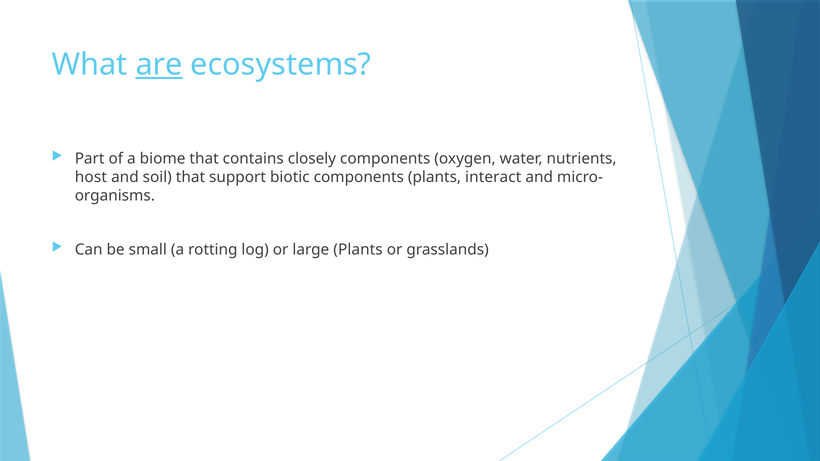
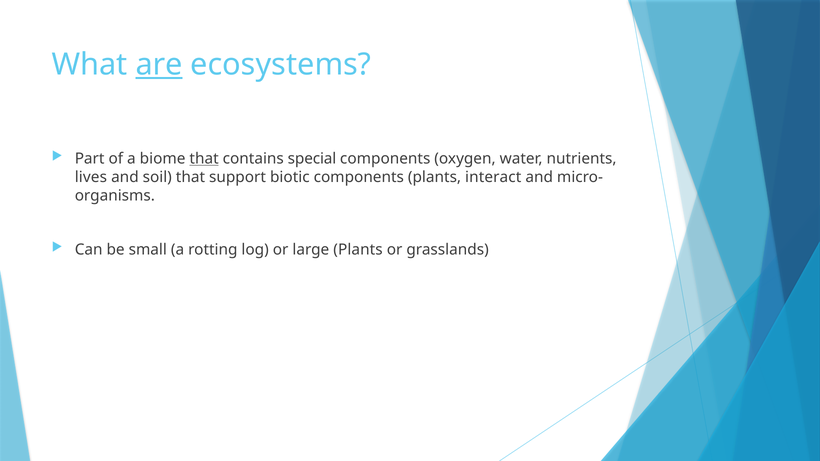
that at (204, 159) underline: none -> present
closely: closely -> special
host: host -> lives
